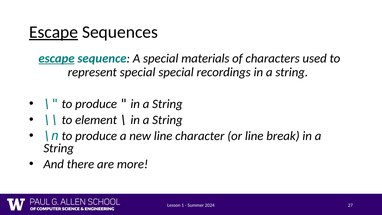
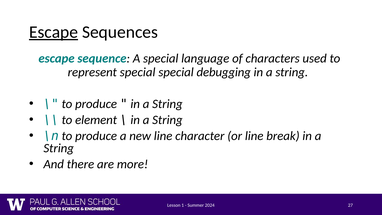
escape at (57, 58) underline: present -> none
materials: materials -> language
recordings: recordings -> debugging
